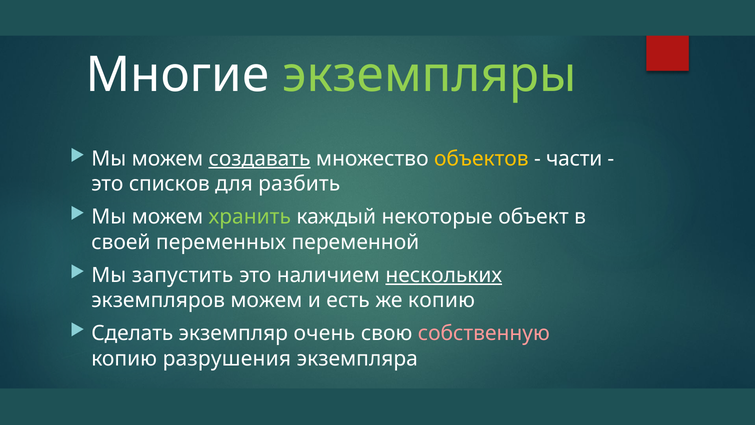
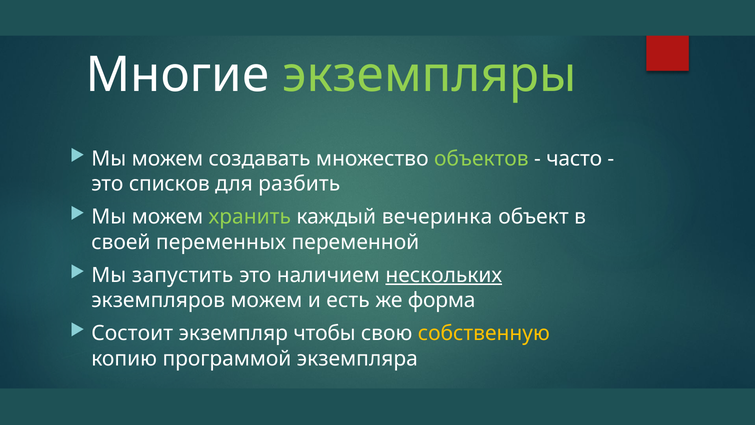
создавать underline: present -> none
объектов colour: yellow -> light green
части: части -> часто
некоторые: некоторые -> вечеринка
же копию: копию -> форма
Сделать: Сделать -> Состоит
очень: очень -> чтобы
собственную colour: pink -> yellow
разрушения: разрушения -> программой
